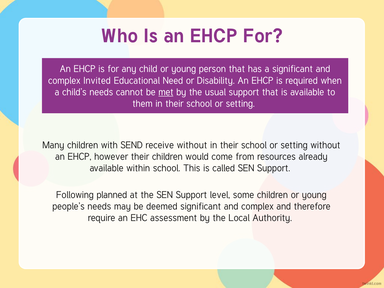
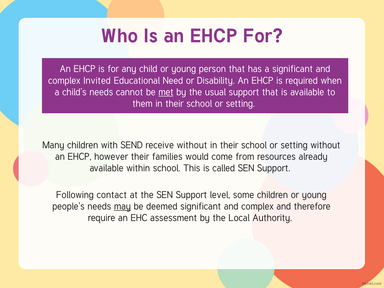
their children: children -> families
planned: planned -> contact
may underline: none -> present
